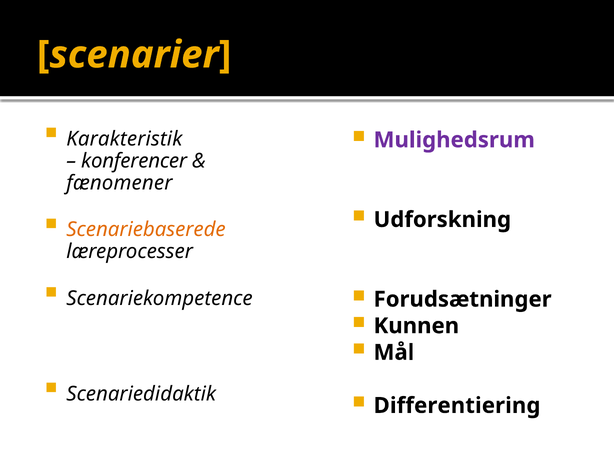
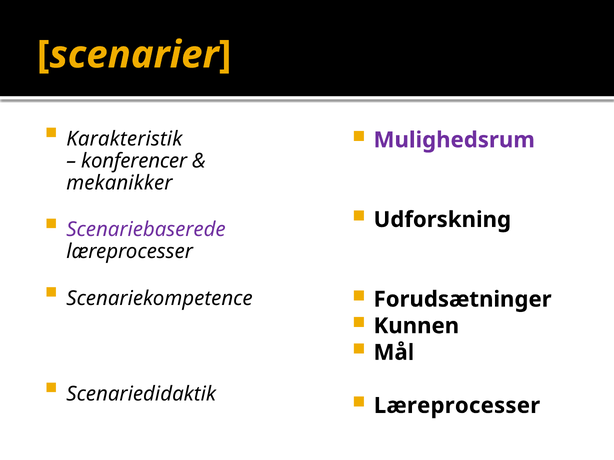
fænomener: fænomener -> mekanikker
Scenariebaserede colour: orange -> purple
Differentiering at (457, 406): Differentiering -> Læreprocesser
